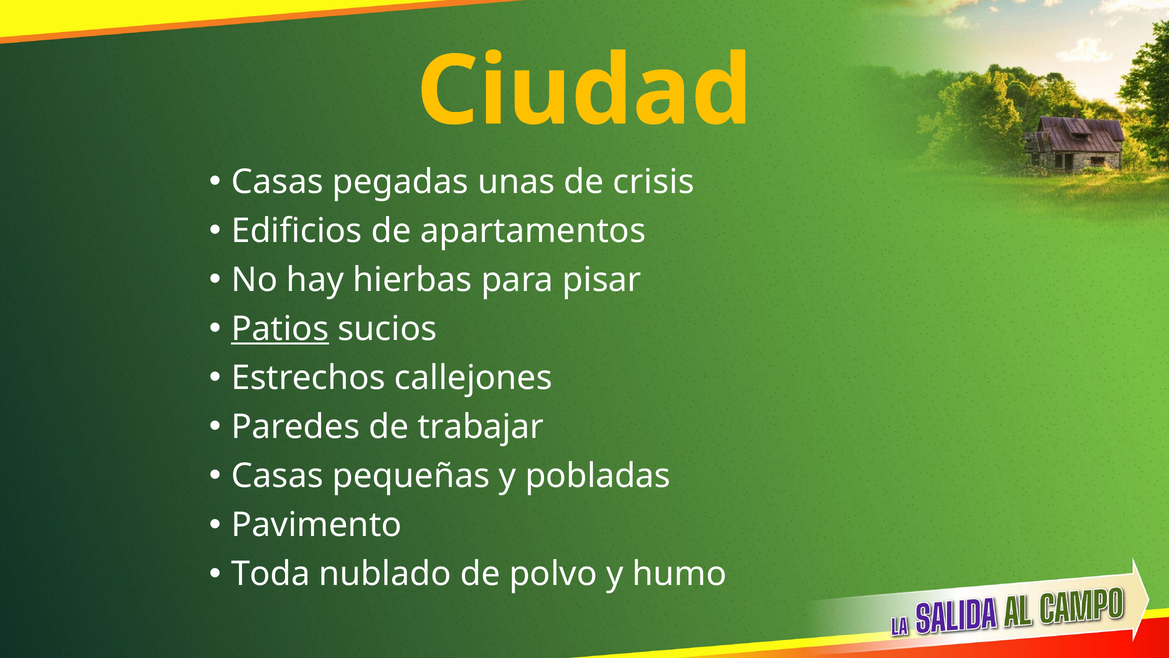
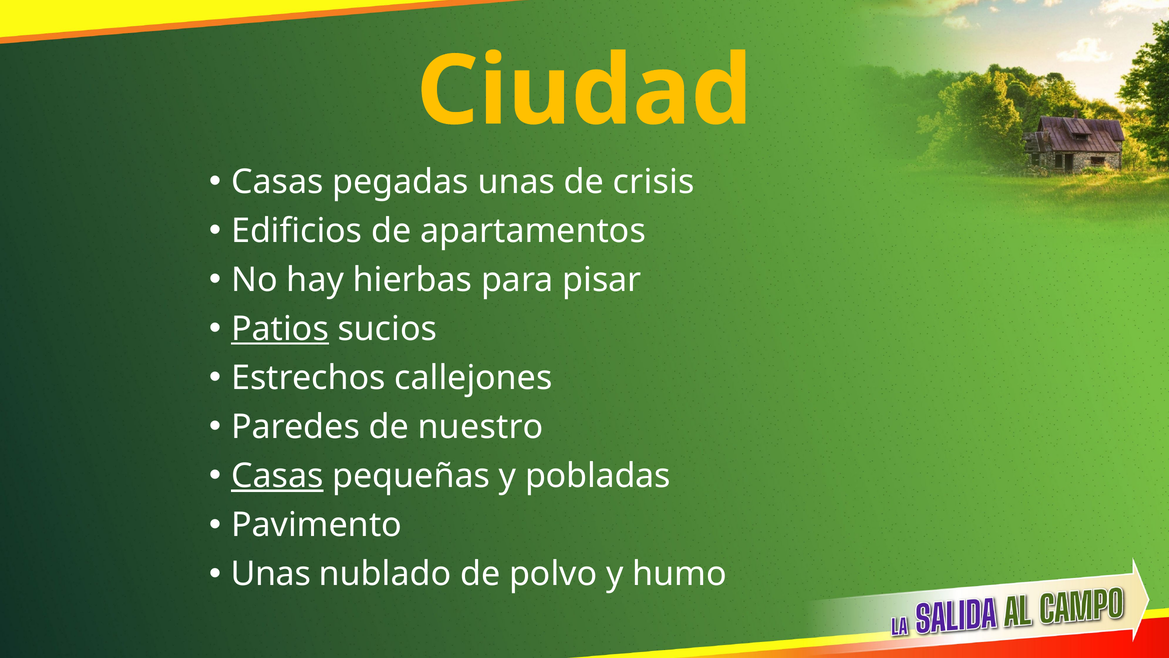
trabajar: trabajar -> nuestro
Casas at (277, 476) underline: none -> present
Toda at (271, 574): Toda -> Unas
